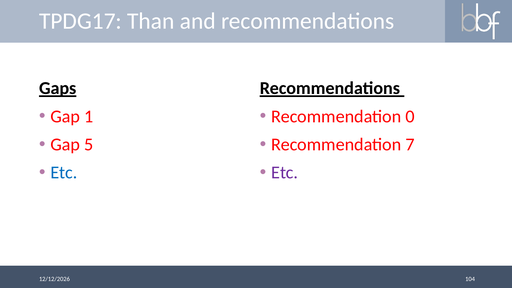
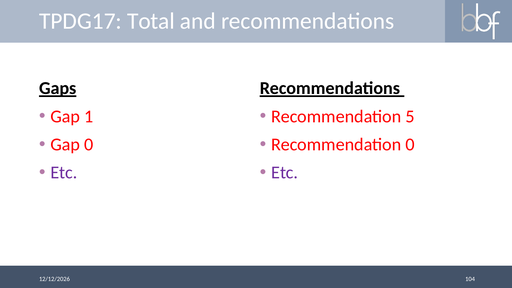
Than: Than -> Total
0: 0 -> 5
Gap 5: 5 -> 0
Recommendation 7: 7 -> 0
Etc at (64, 173) colour: blue -> purple
